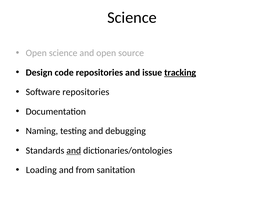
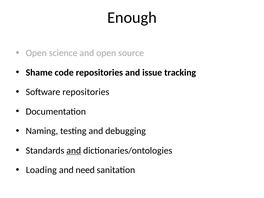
Science at (132, 18): Science -> Enough
Design: Design -> Shame
tracking underline: present -> none
from: from -> need
